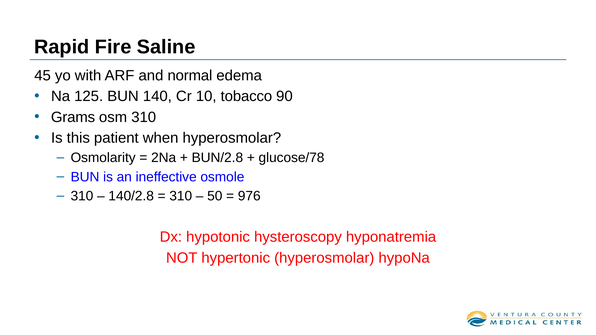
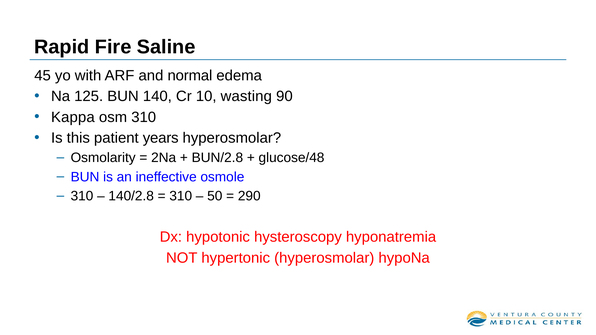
tobacco: tobacco -> wasting
Grams: Grams -> Kappa
when: when -> years
glucose/78: glucose/78 -> glucose/48
976: 976 -> 290
